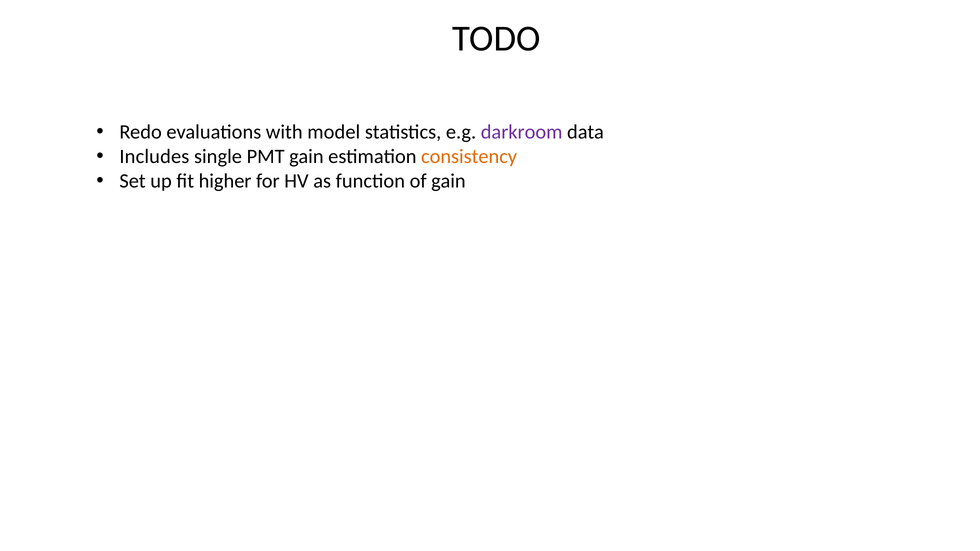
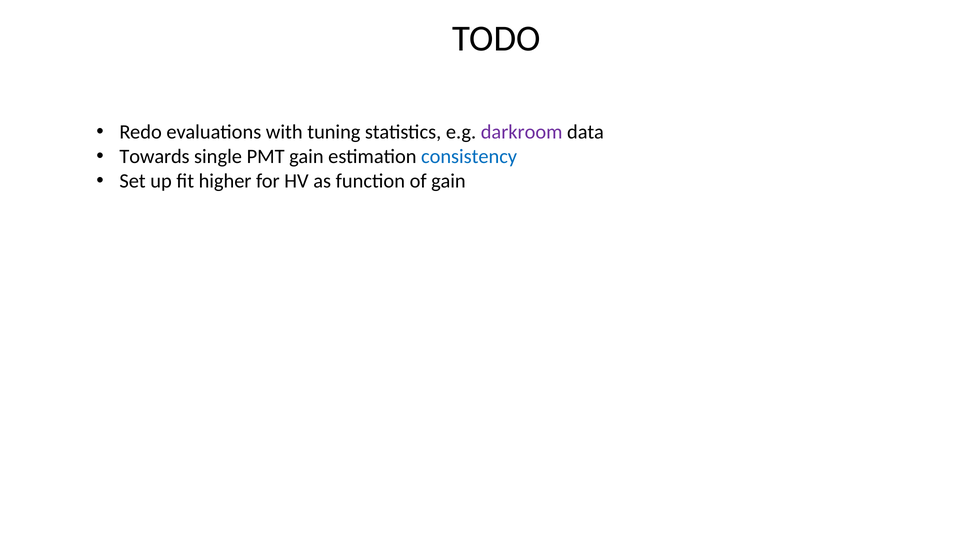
model: model -> tuning
Includes: Includes -> Towards
consistency colour: orange -> blue
